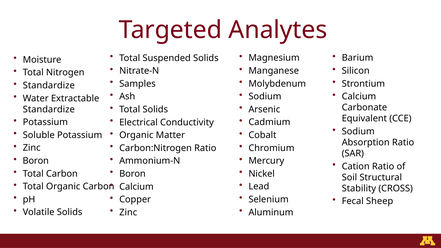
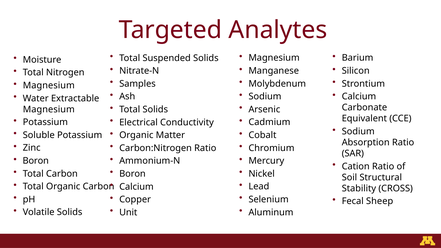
Standardize at (49, 85): Standardize -> Magnesium
Standardize at (49, 109): Standardize -> Magnesium
Zinc at (128, 212): Zinc -> Unit
